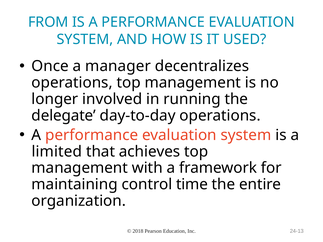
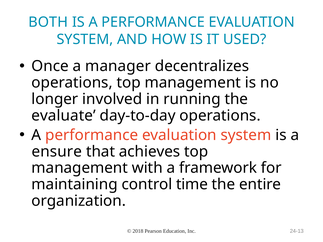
FROM: FROM -> BOTH
delegate: delegate -> evaluate
limited: limited -> ensure
